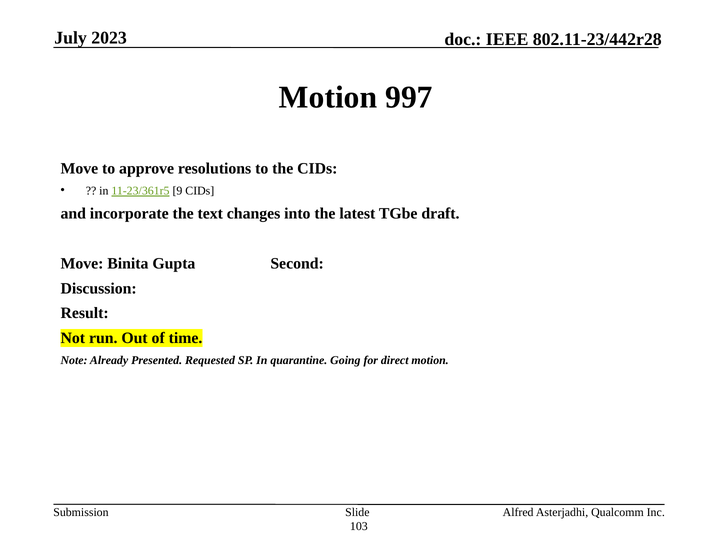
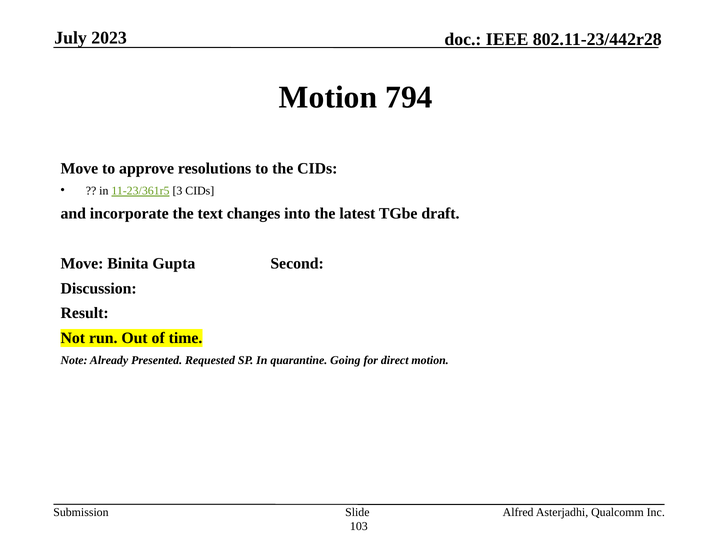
997: 997 -> 794
9: 9 -> 3
